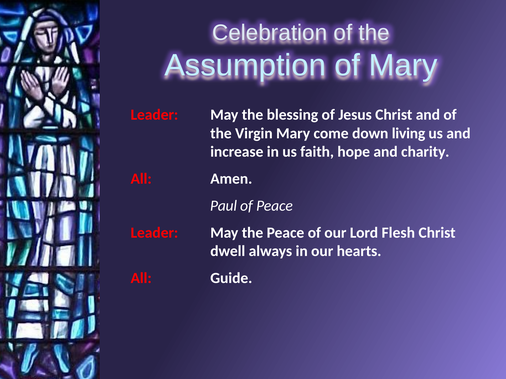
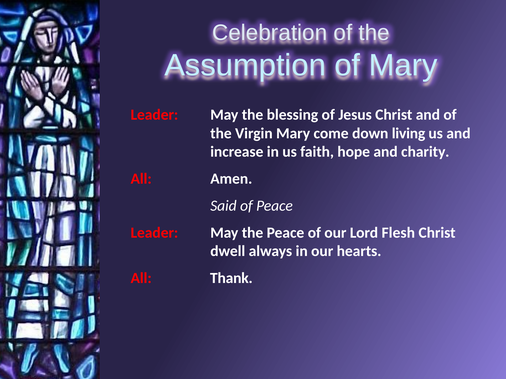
Paul: Paul -> Said
Guide: Guide -> Thank
